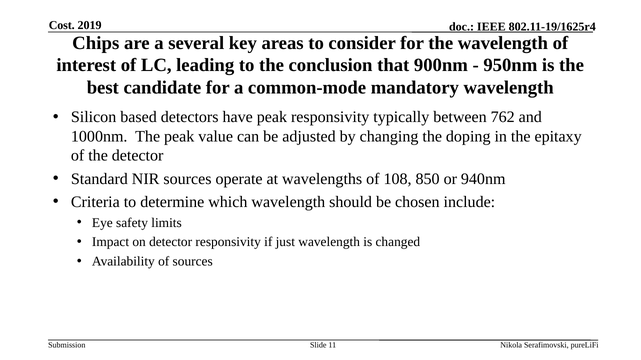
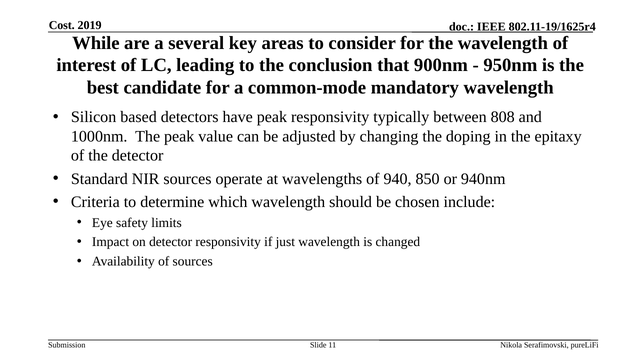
Chips: Chips -> While
762: 762 -> 808
108: 108 -> 940
